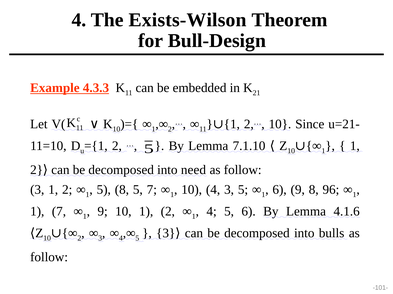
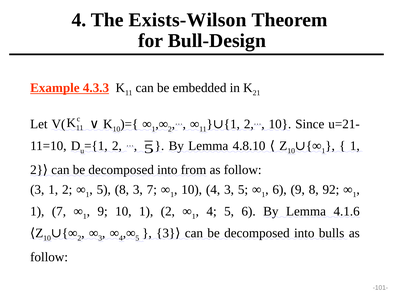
7.1.10: 7.1.10 -> 4.8.10
need: need -> from
8 5: 5 -> 3
96: 96 -> 92
